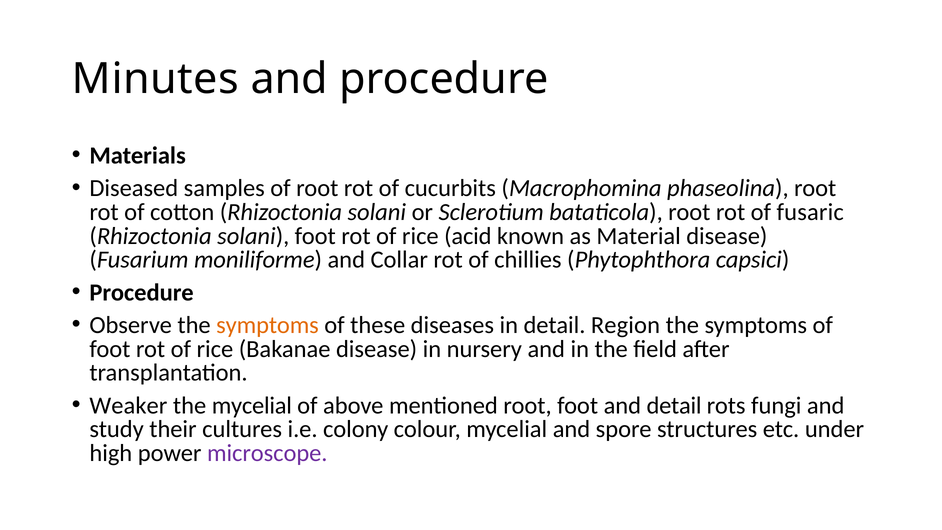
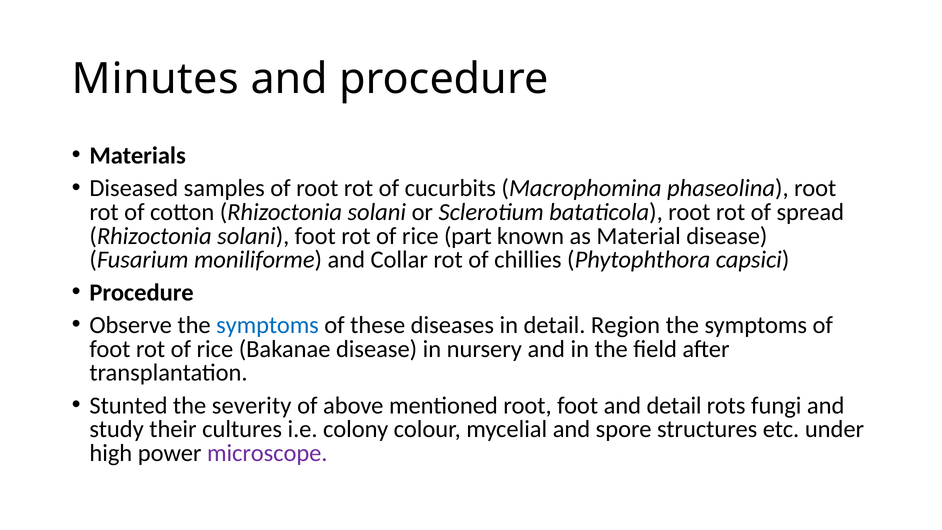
fusaric: fusaric -> spread
acid: acid -> part
symptoms at (268, 325) colour: orange -> blue
Weaker: Weaker -> Stunted
the mycelial: mycelial -> severity
